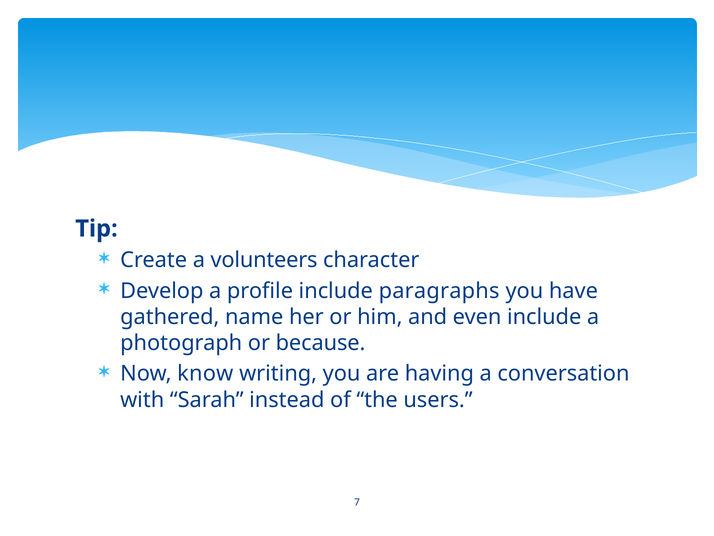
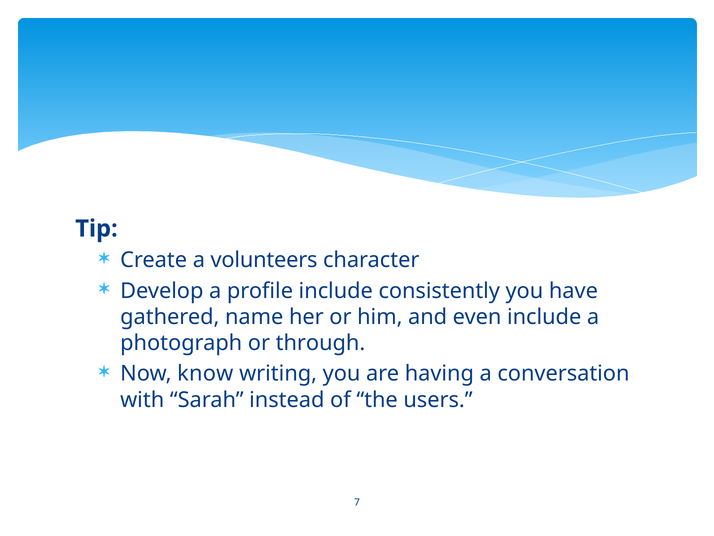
paragraphs: paragraphs -> consistently
because: because -> through
